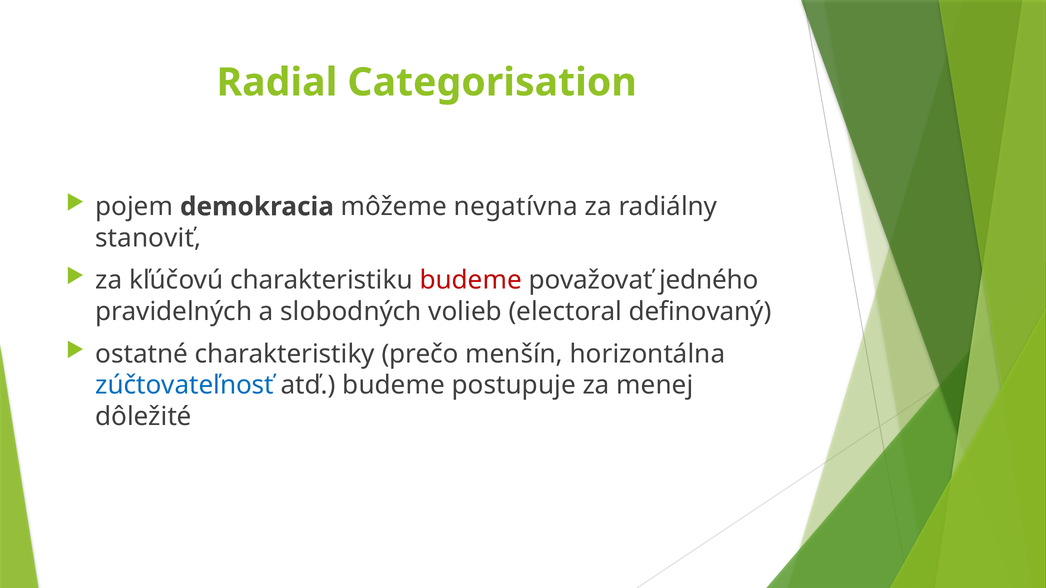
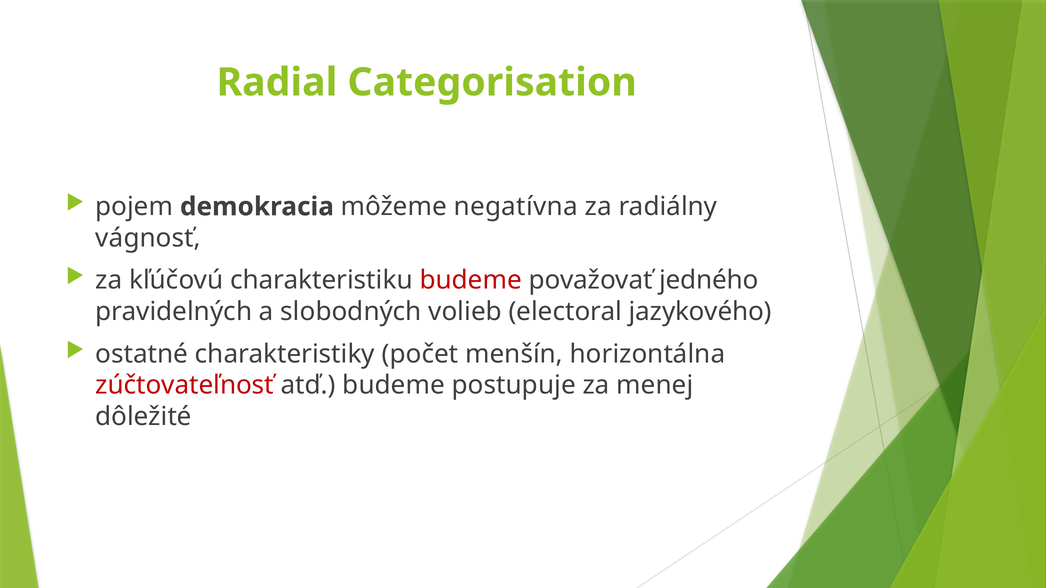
stanoviť: stanoviť -> vágnosť
definovaný: definovaný -> jazykového
prečo: prečo -> počet
zúčtovateľnosť colour: blue -> red
